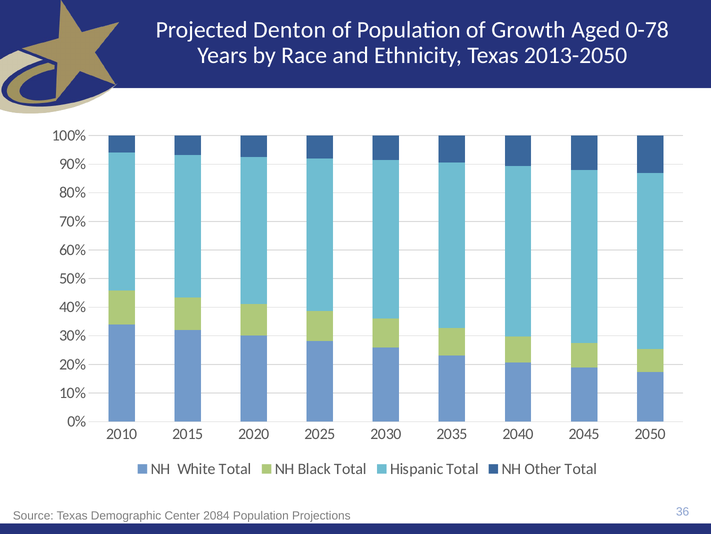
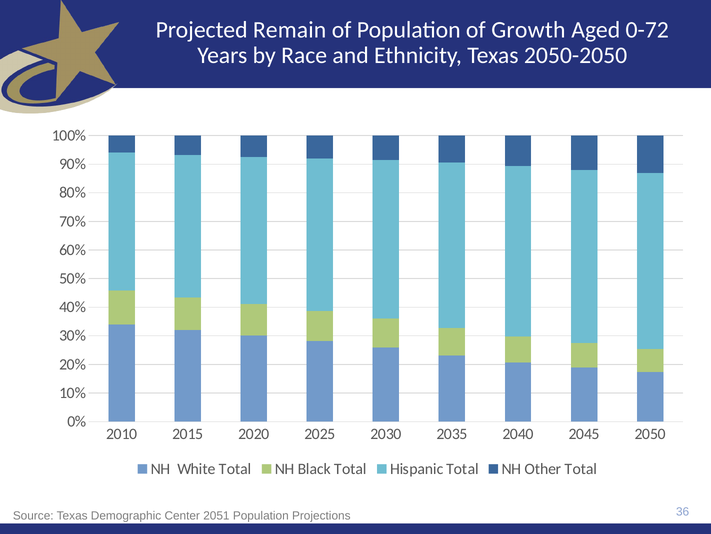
Denton: Denton -> Remain
0-78: 0-78 -> 0-72
2013-2050: 2013-2050 -> 2050-2050
2084: 2084 -> 2051
